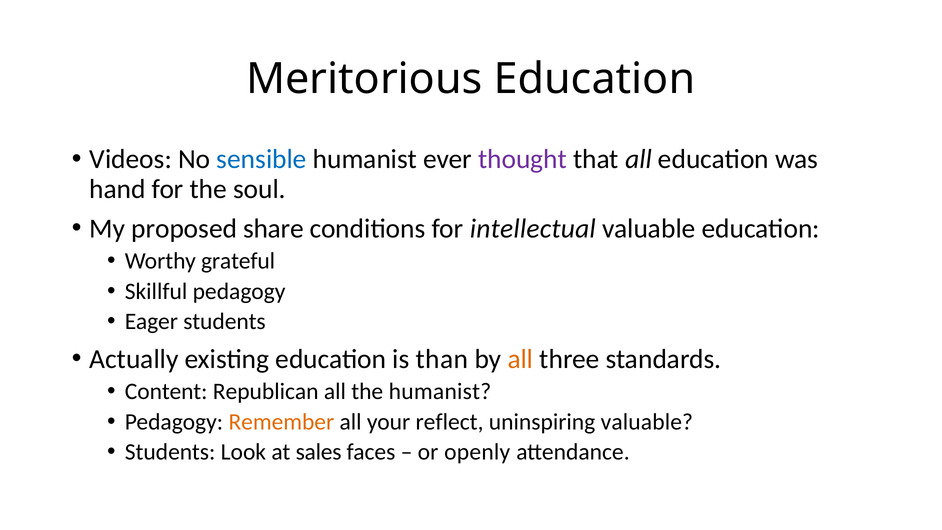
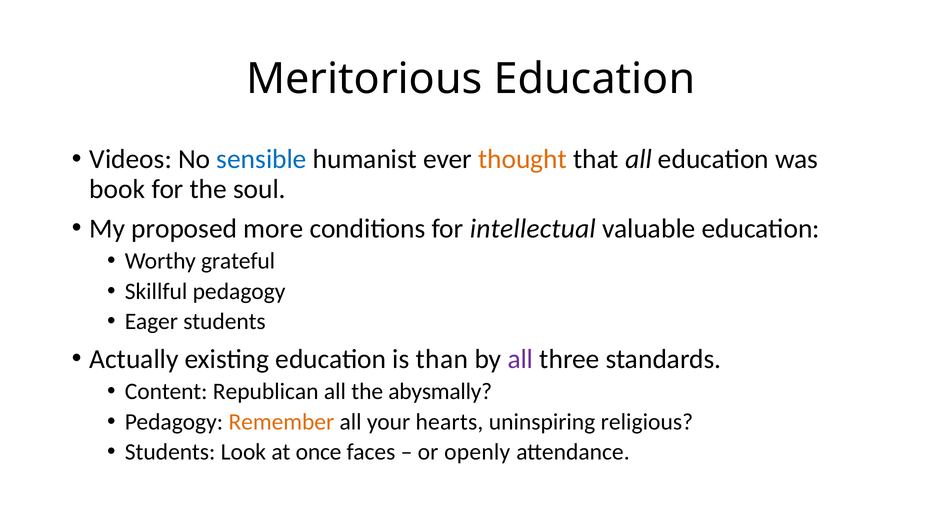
thought colour: purple -> orange
hand: hand -> book
share: share -> more
all at (520, 359) colour: orange -> purple
the humanist: humanist -> abysmally
reflect: reflect -> hearts
uninspiring valuable: valuable -> religious
sales: sales -> once
